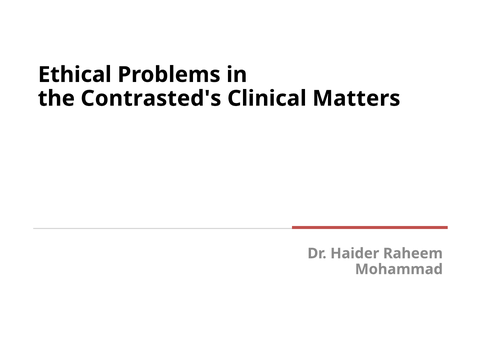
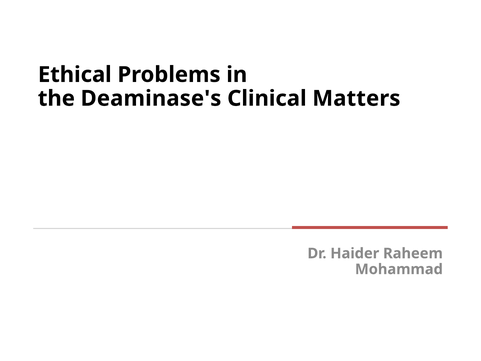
Contrasted's: Contrasted's -> Deaminase's
